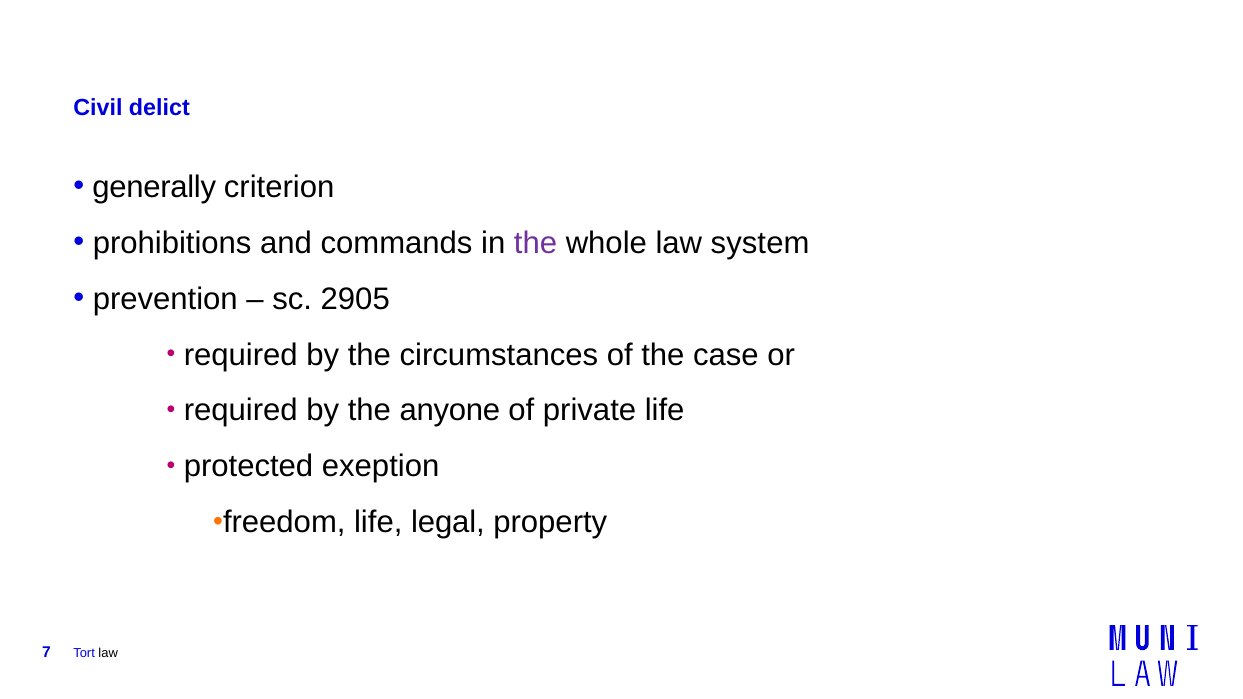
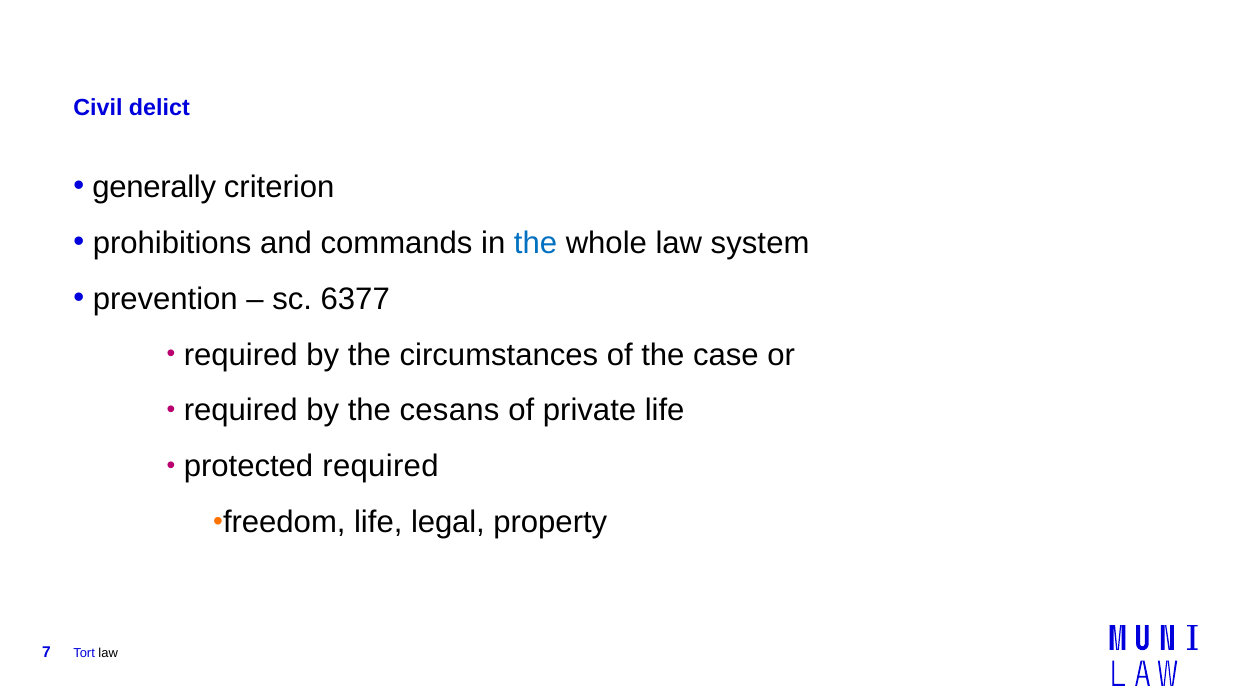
the at (536, 243) colour: purple -> blue
2905: 2905 -> 6377
anyone: anyone -> cesans
protected exeption: exeption -> required
